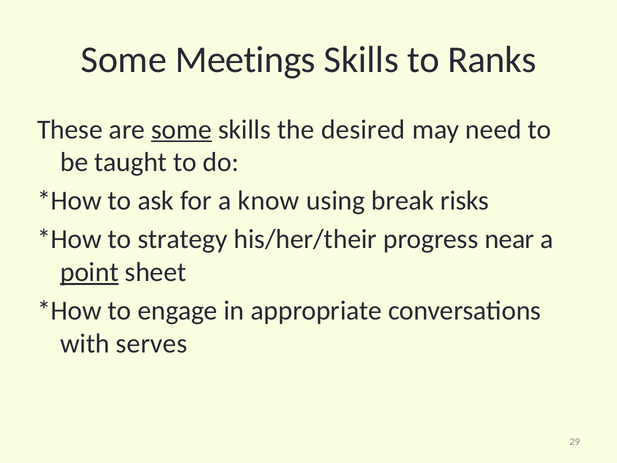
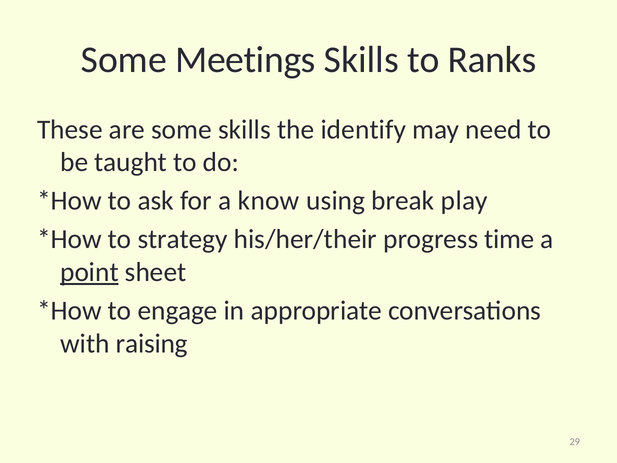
some at (182, 129) underline: present -> none
desired: desired -> identify
risks: risks -> play
near: near -> time
serves: serves -> raising
